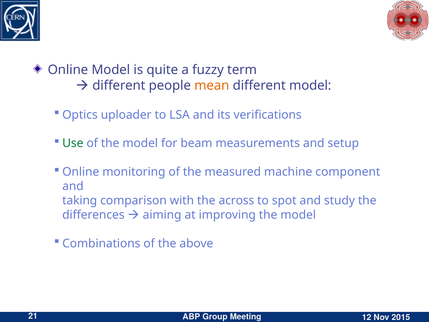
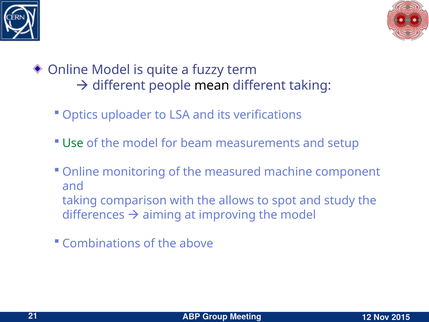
mean colour: orange -> black
different model: model -> taking
across: across -> allows
